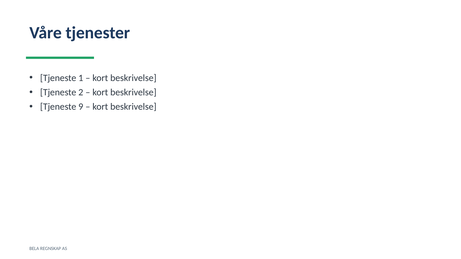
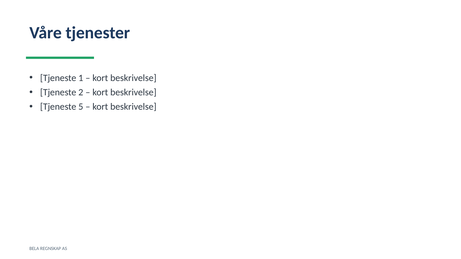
9: 9 -> 5
